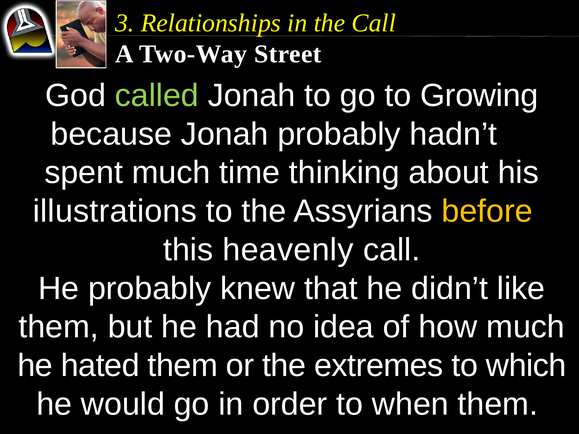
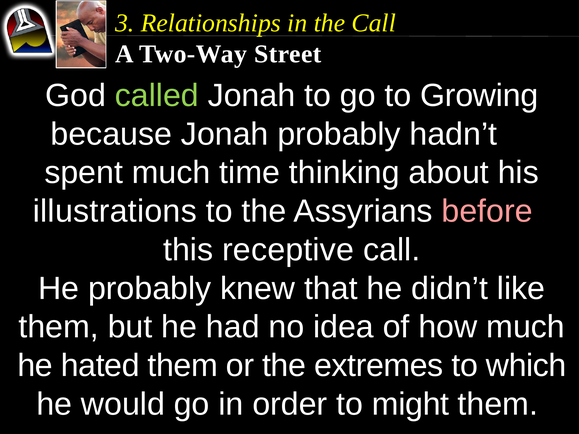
before colour: yellow -> pink
heavenly: heavenly -> receptive
when: when -> might
